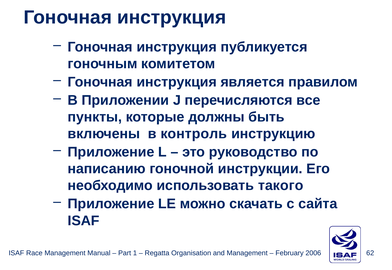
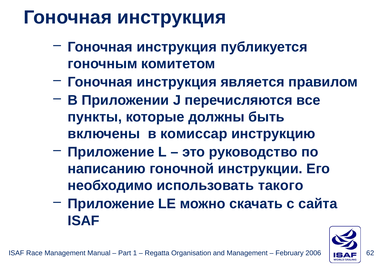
контроль: контроль -> комиссар
